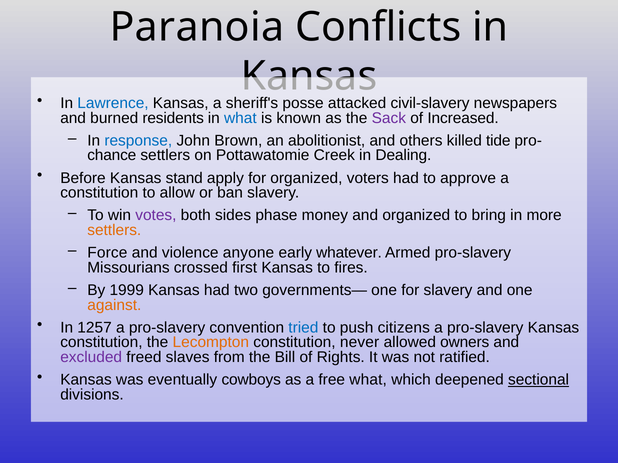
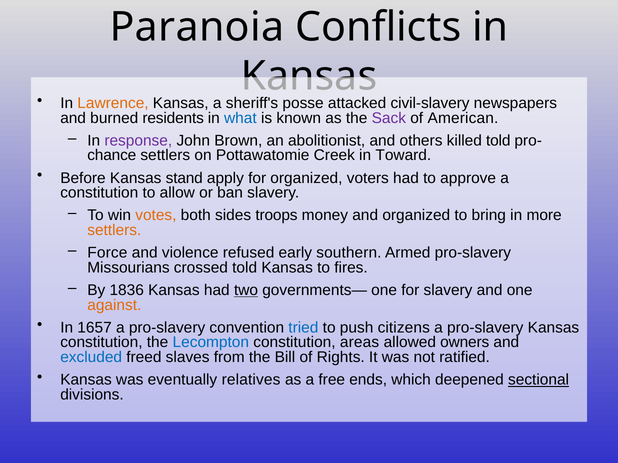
Lawrence colour: blue -> orange
Increased: Increased -> American
response colour: blue -> purple
killed tide: tide -> told
Dealing: Dealing -> Toward
votes colour: purple -> orange
phase: phase -> troops
anyone: anyone -> refused
whatever: whatever -> southern
crossed first: first -> told
1999: 1999 -> 1836
two underline: none -> present
1257: 1257 -> 1657
Lecompton colour: orange -> blue
never: never -> areas
excluded colour: purple -> blue
cowboys: cowboys -> relatives
free what: what -> ends
